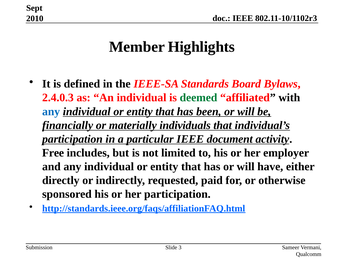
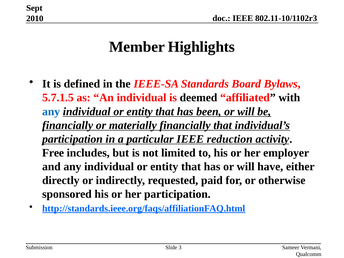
2.4.0.3: 2.4.0.3 -> 5.7.1.5
deemed colour: green -> black
materially individuals: individuals -> financially
document: document -> reduction
